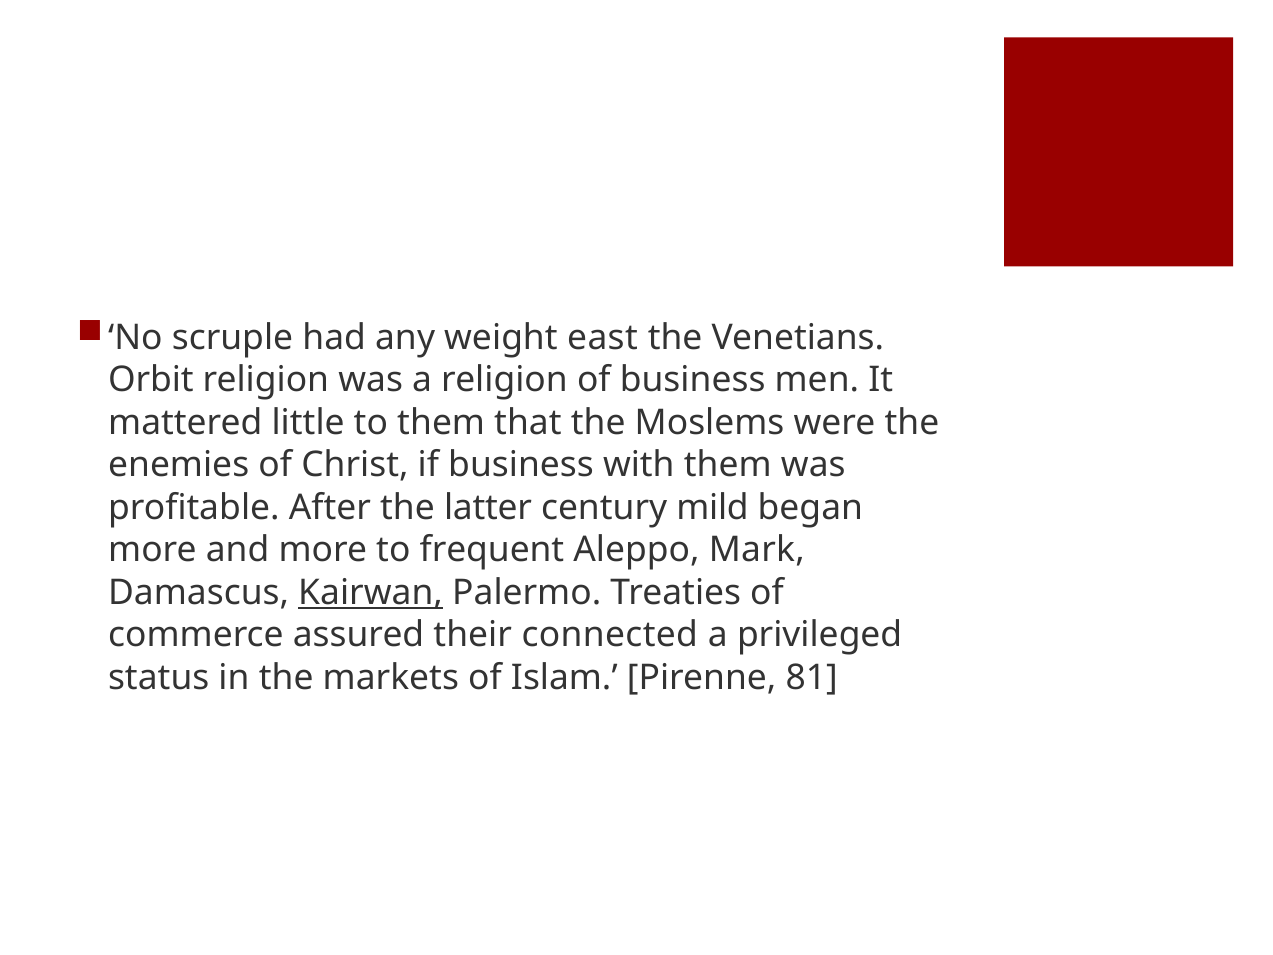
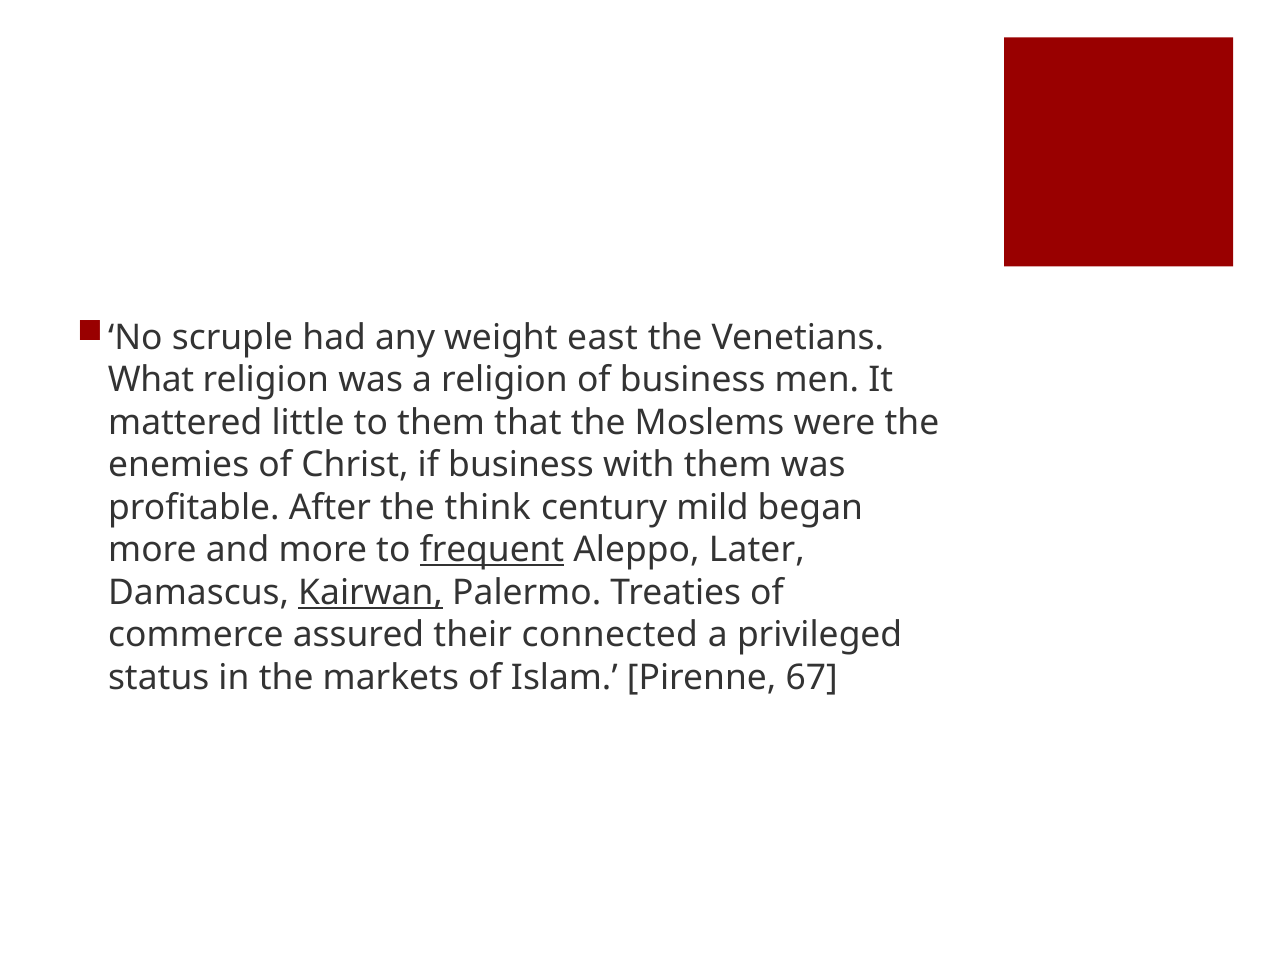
Orbit: Orbit -> What
latter: latter -> think
frequent underline: none -> present
Mark: Mark -> Later
81: 81 -> 67
